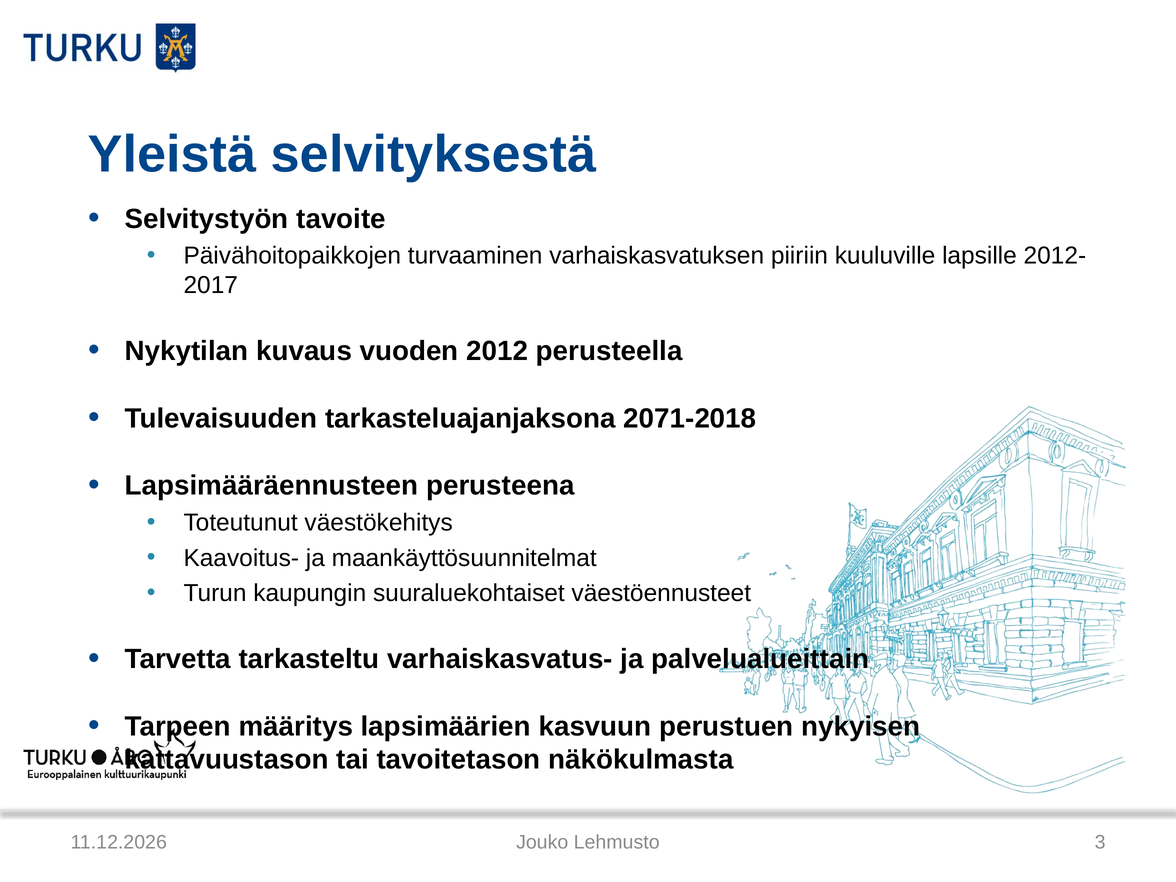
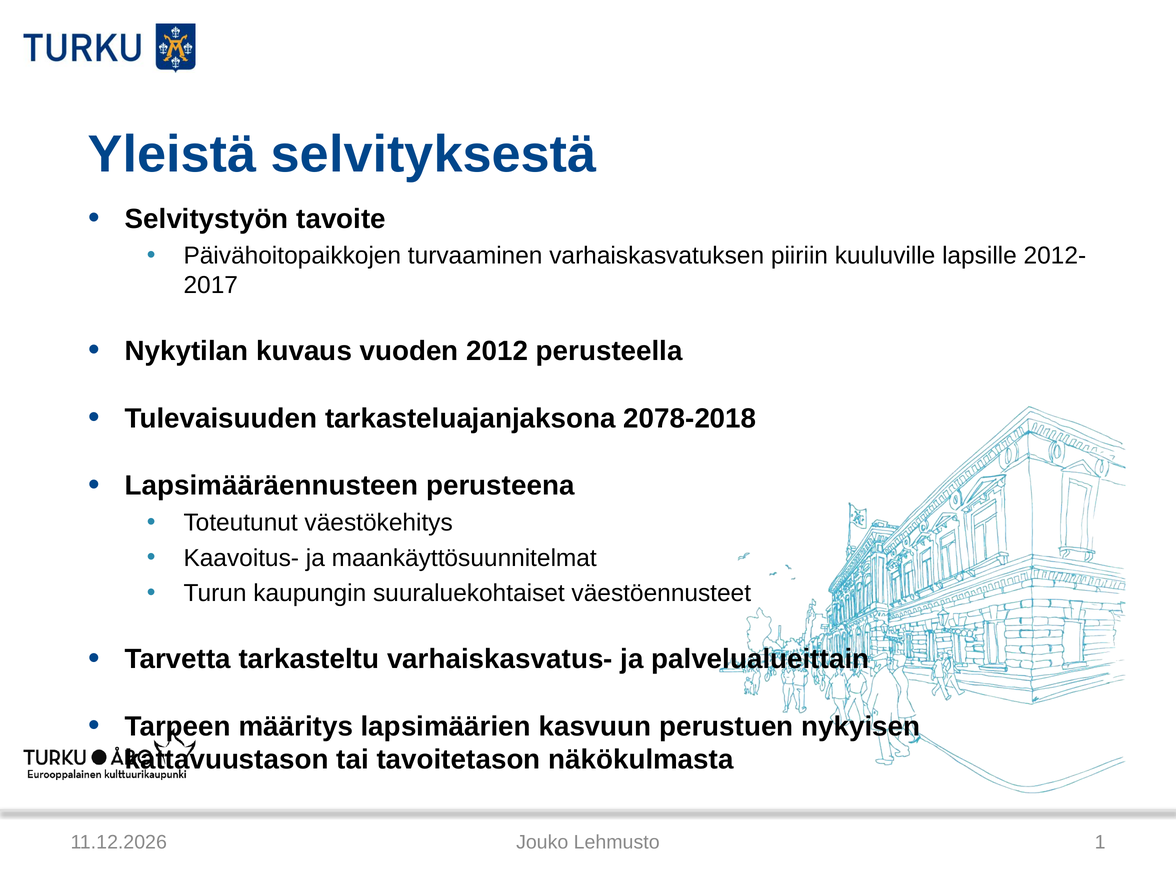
2071-2018: 2071-2018 -> 2078-2018
3: 3 -> 1
